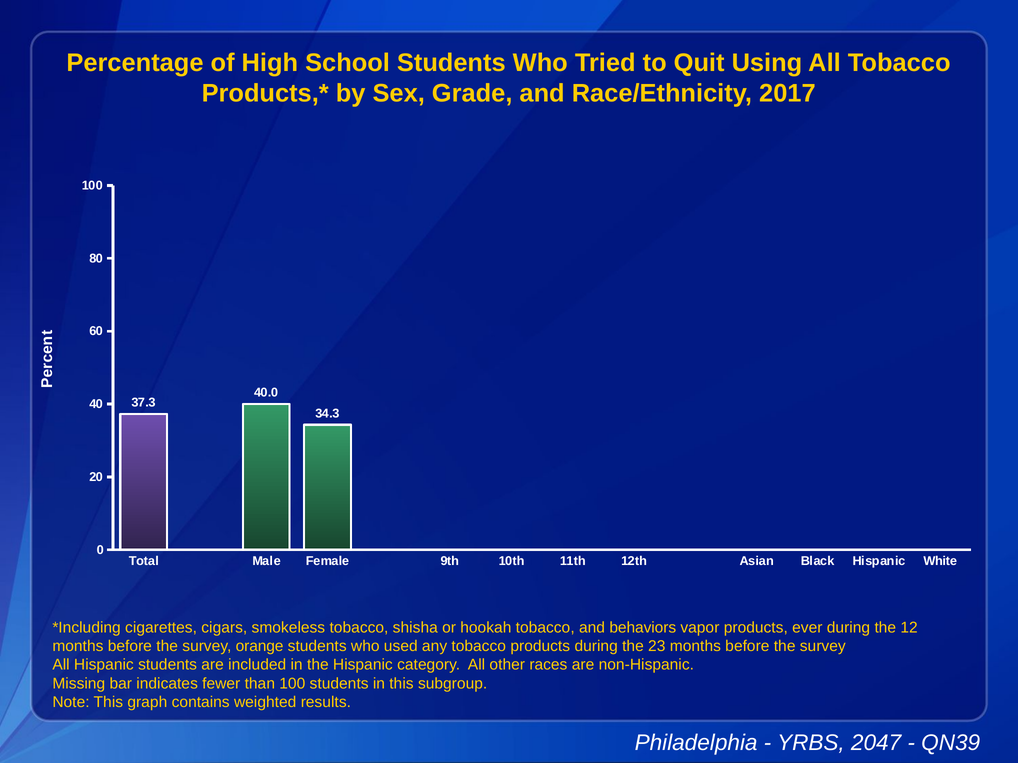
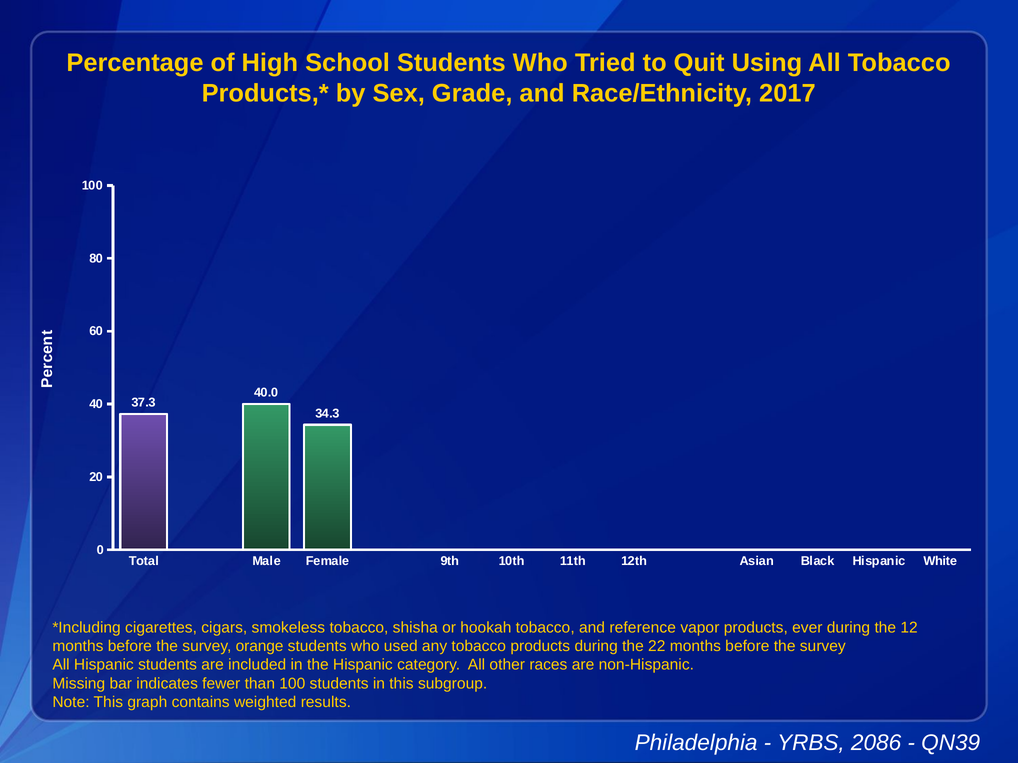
behaviors: behaviors -> reference
23: 23 -> 22
2047: 2047 -> 2086
